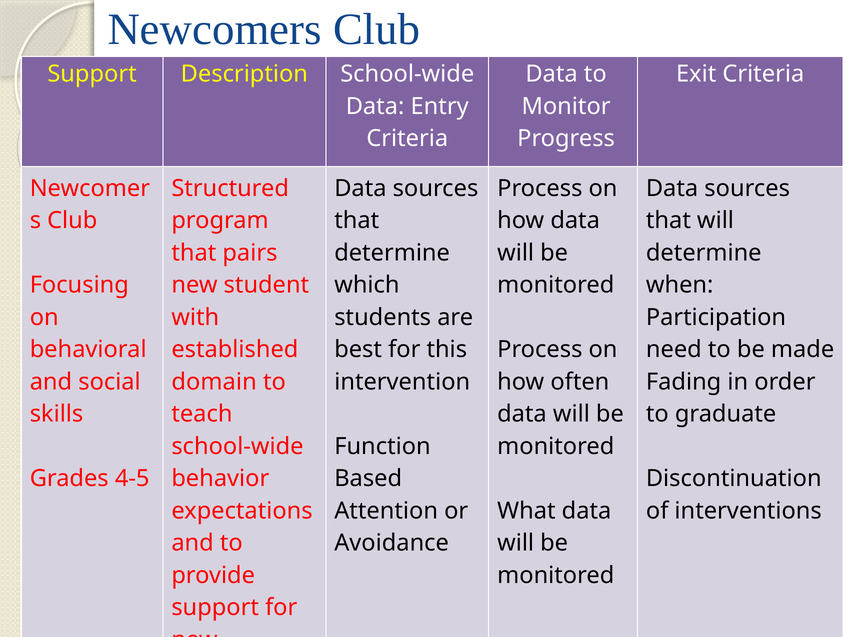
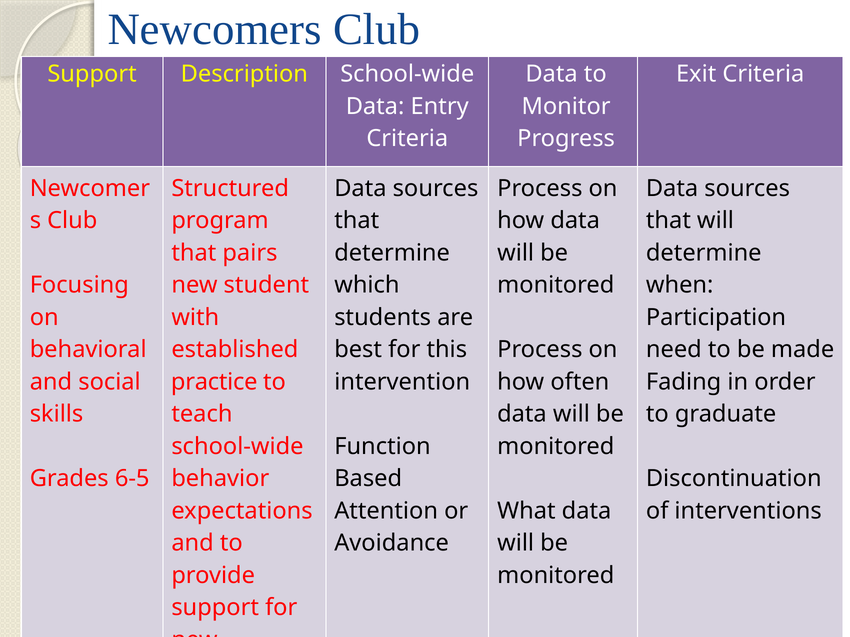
domain: domain -> practice
4-5: 4-5 -> 6-5
